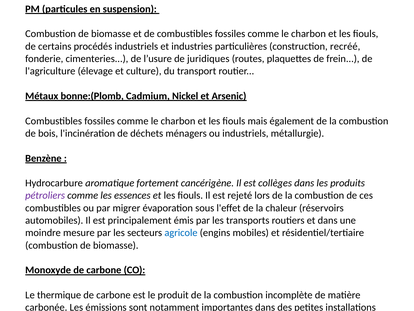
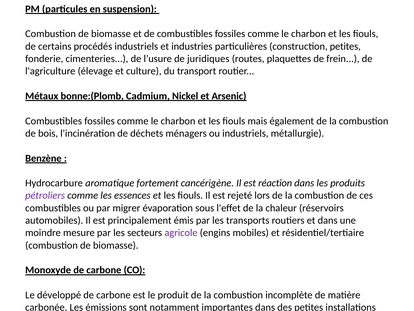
construction recréé: recréé -> petites
collèges: collèges -> réaction
agricole colour: blue -> purple
thermique: thermique -> développé
